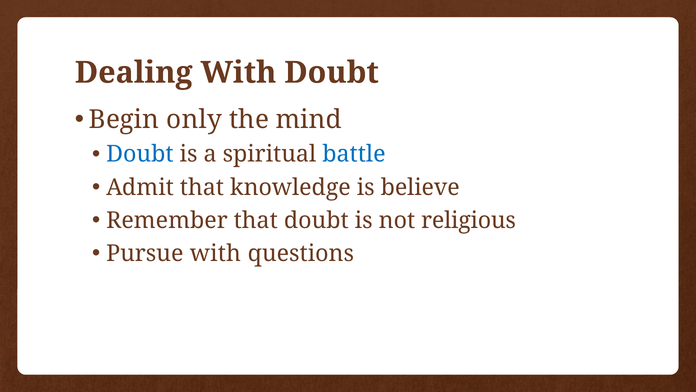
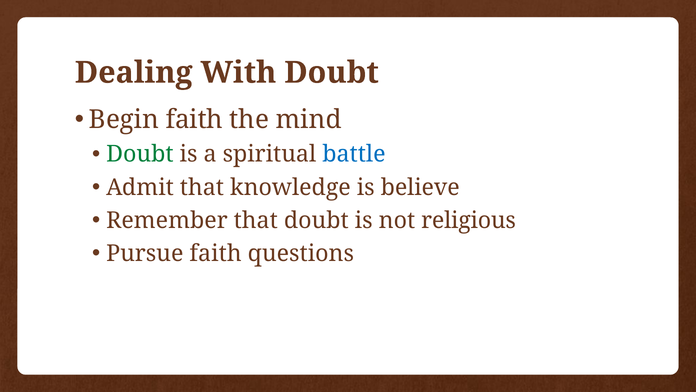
Begin only: only -> faith
Doubt at (140, 154) colour: blue -> green
Pursue with: with -> faith
